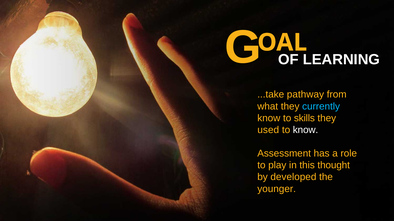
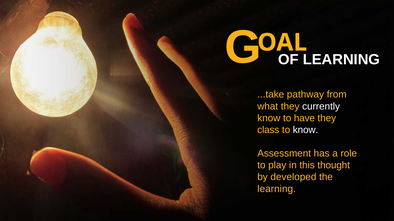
currently colour: light blue -> white
skills: skills -> have
used: used -> class
younger at (277, 189): younger -> learning
